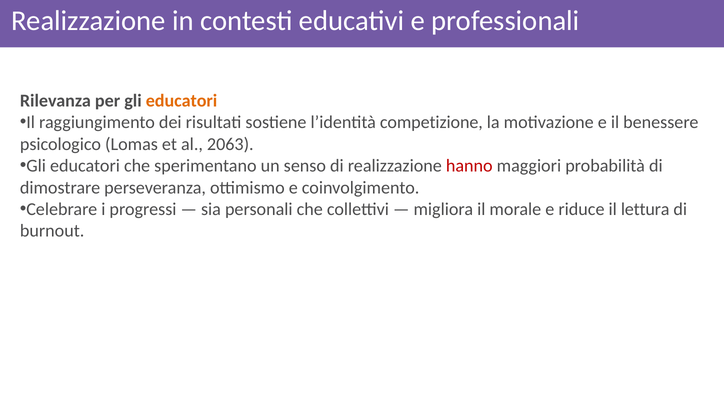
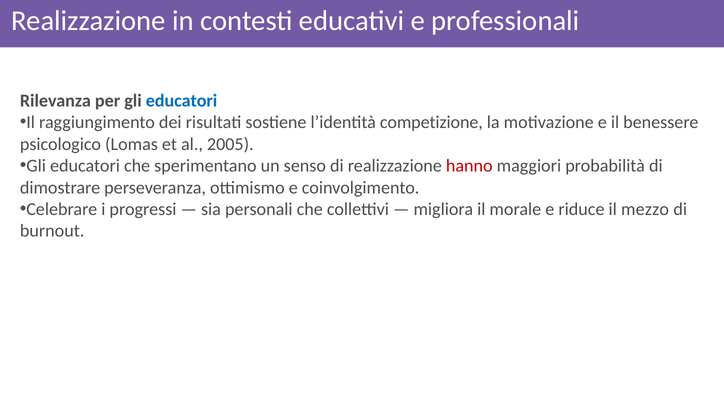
educatori at (182, 101) colour: orange -> blue
2063: 2063 -> 2005
lettura: lettura -> mezzo
